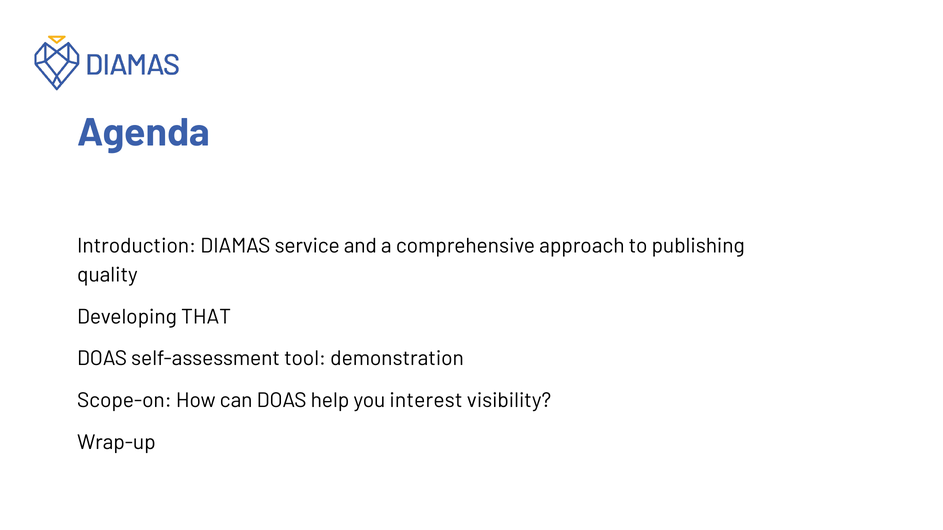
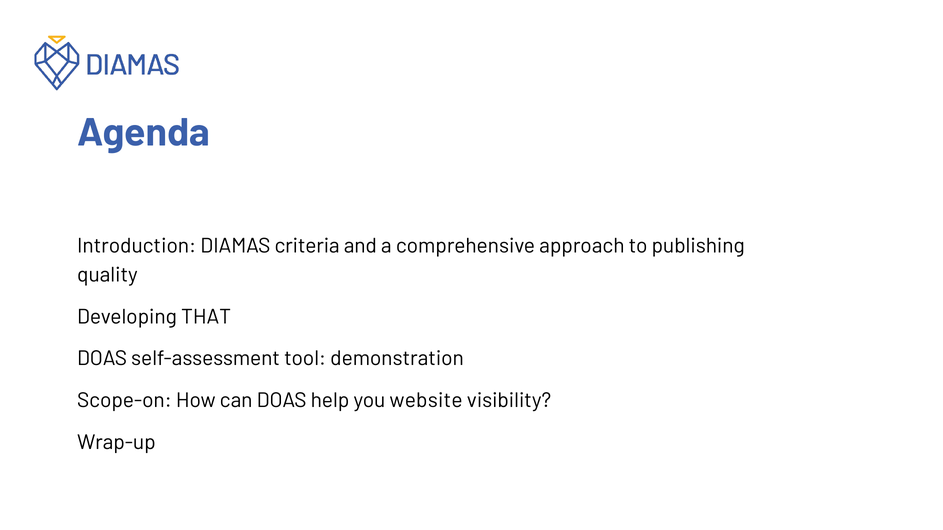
service: service -> criteria
interest: interest -> website
